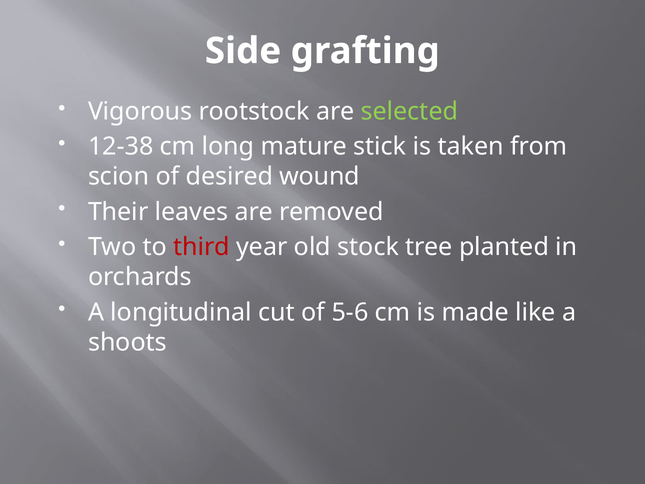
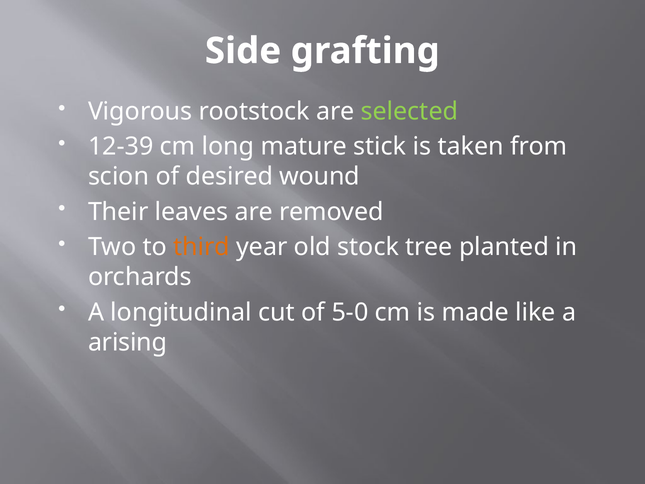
12-38: 12-38 -> 12-39
third colour: red -> orange
5-6: 5-6 -> 5-0
shoots: shoots -> arising
